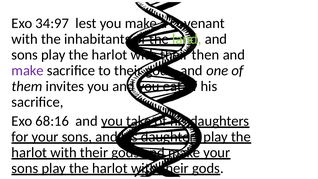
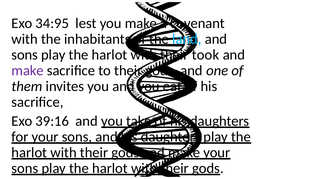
34:97: 34:97 -> 34:95
land colour: light green -> light blue
then: then -> took
68:16: 68:16 -> 39:16
